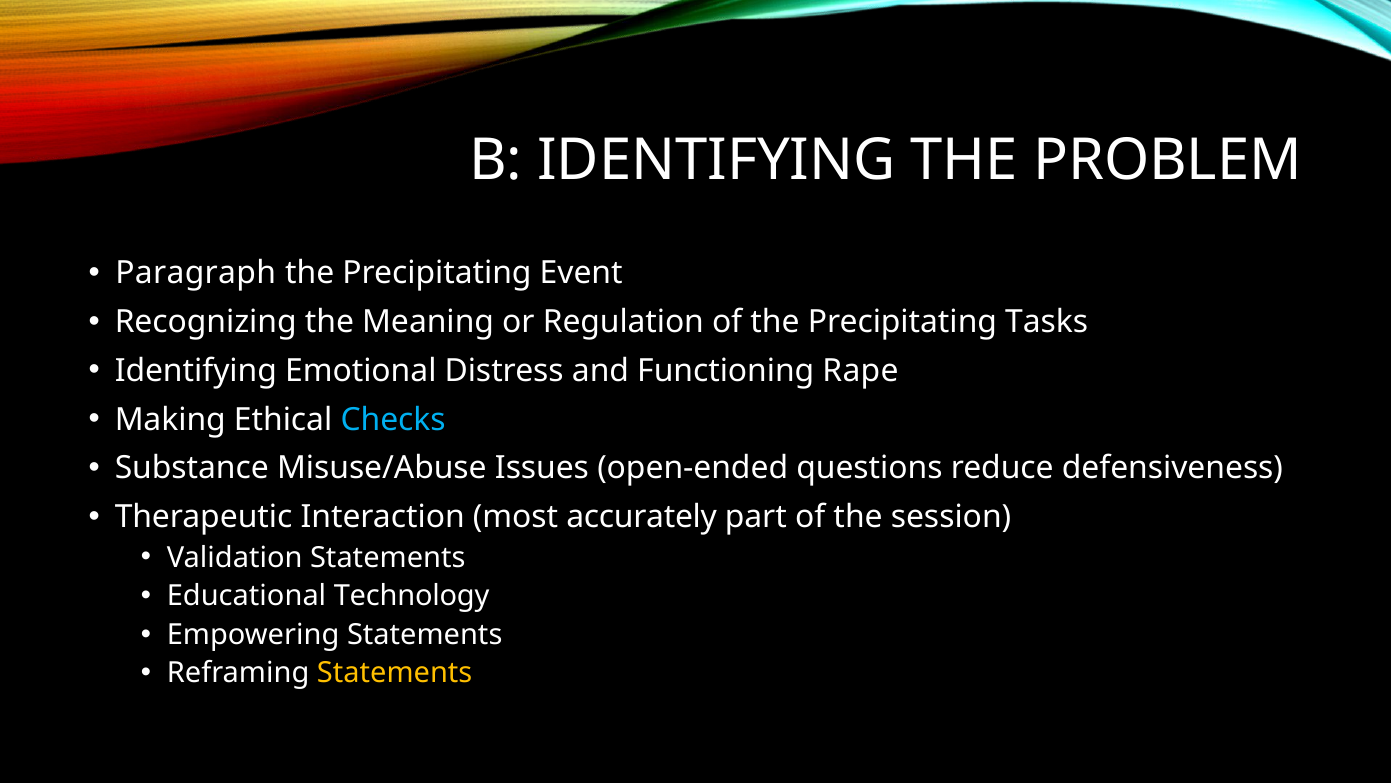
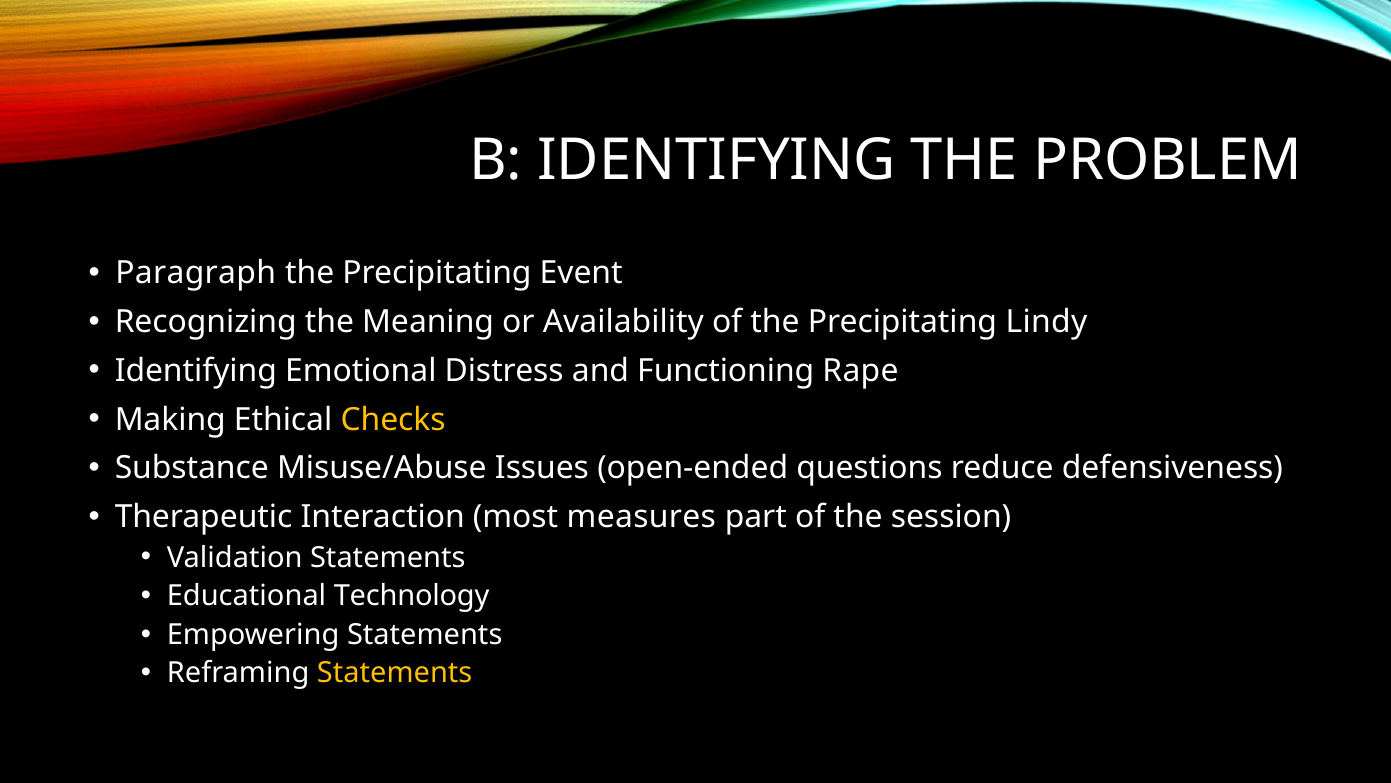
Regulation: Regulation -> Availability
Tasks: Tasks -> Lindy
Checks colour: light blue -> yellow
accurately: accurately -> measures
